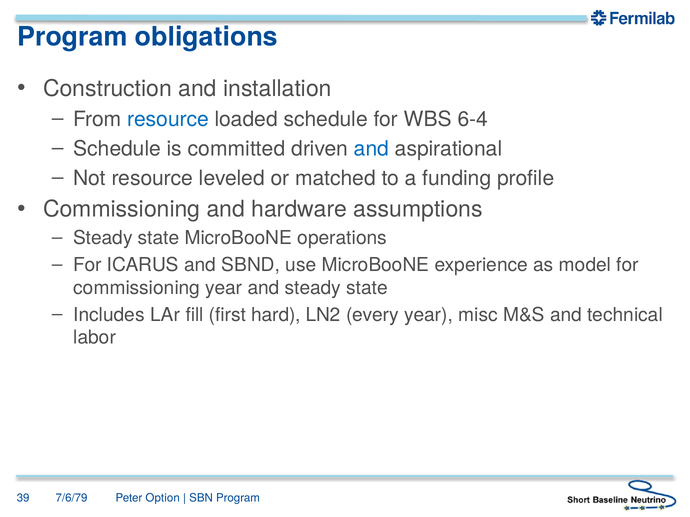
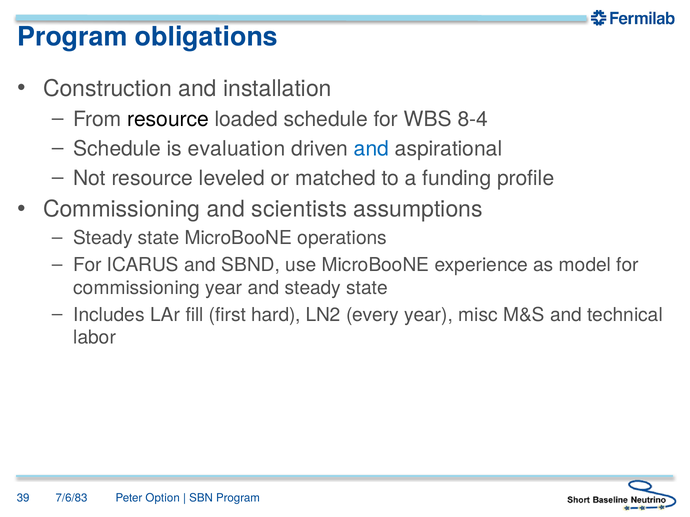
resource at (168, 119) colour: blue -> black
6-4: 6-4 -> 8-4
committed: committed -> evaluation
hardware: hardware -> scientists
7/6/79: 7/6/79 -> 7/6/83
